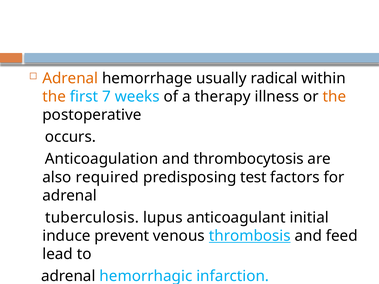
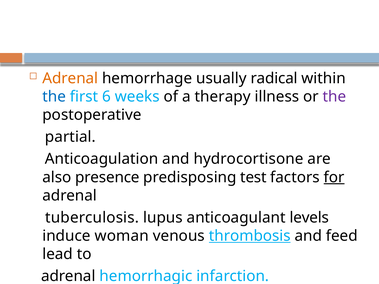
the at (54, 97) colour: orange -> blue
7: 7 -> 6
the at (334, 97) colour: orange -> purple
occurs: occurs -> partial
thrombocytosis: thrombocytosis -> hydrocortisone
required: required -> presence
for underline: none -> present
initial: initial -> levels
prevent: prevent -> woman
